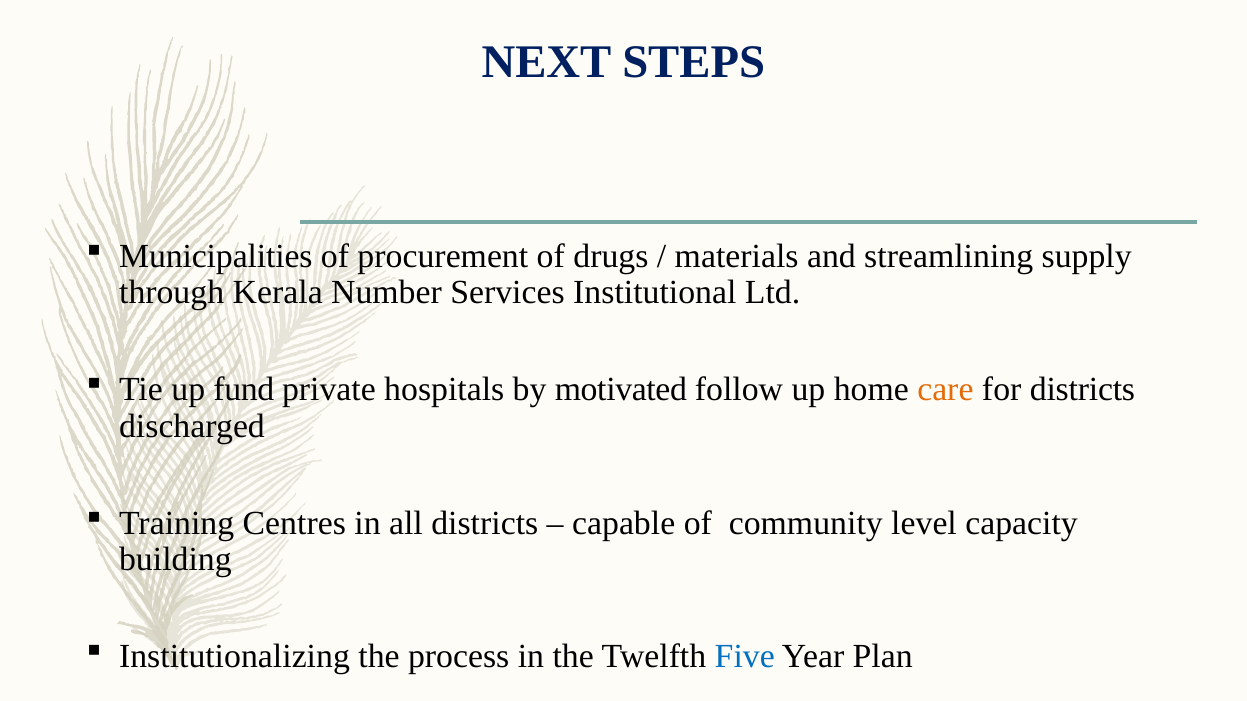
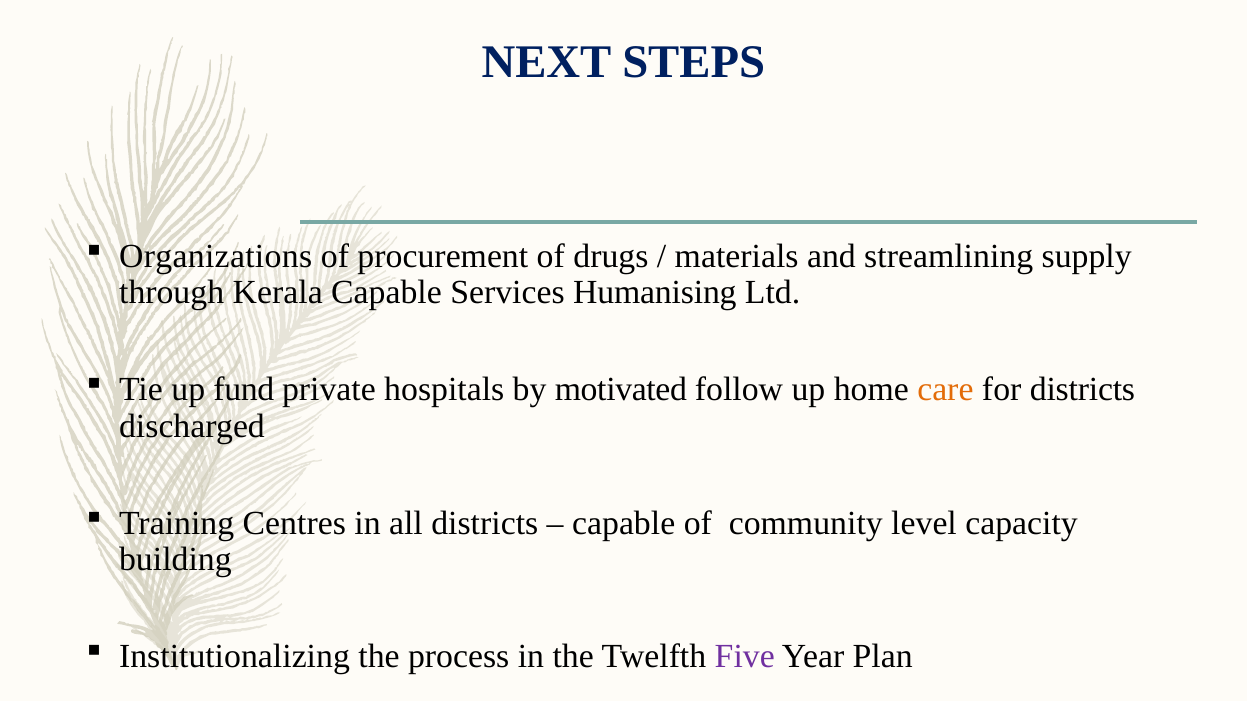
Municipalities: Municipalities -> Organizations
Kerala Number: Number -> Capable
Institutional: Institutional -> Humanising
Five colour: blue -> purple
